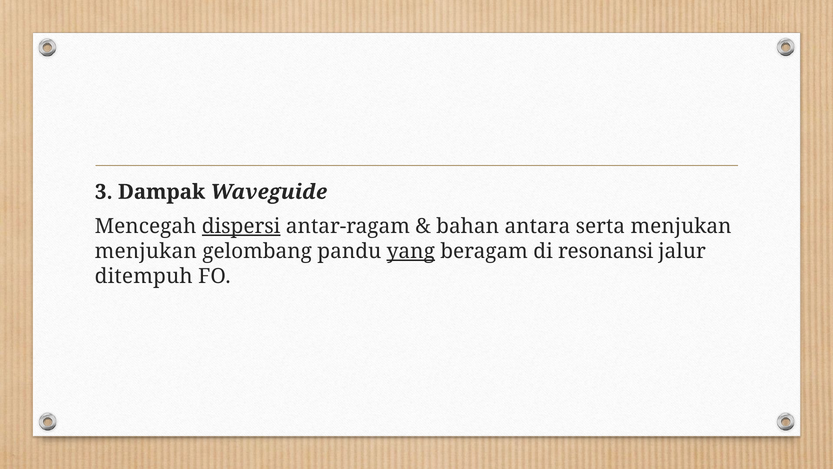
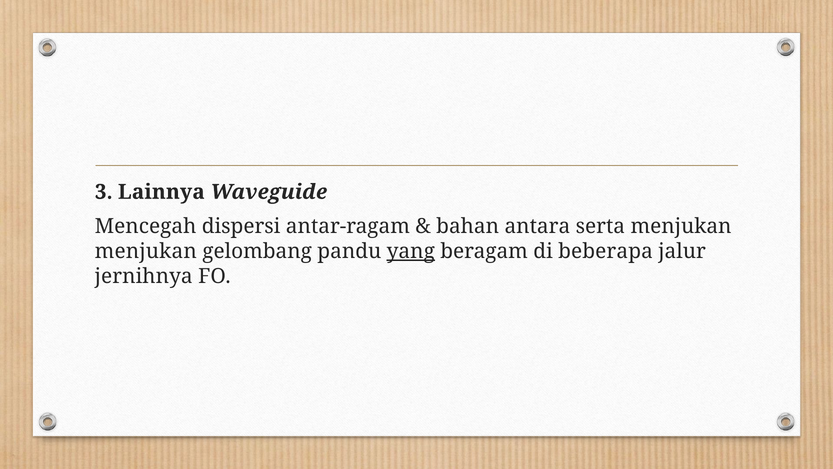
Dampak: Dampak -> Lainnya
dispersi underline: present -> none
resonansi: resonansi -> beberapa
ditempuh: ditempuh -> jernihnya
